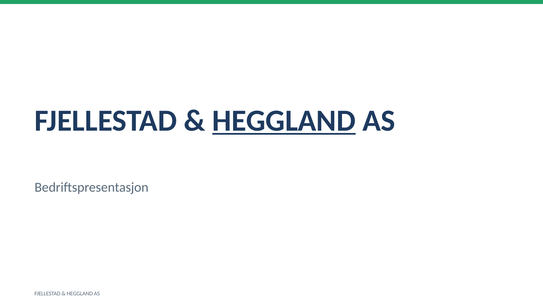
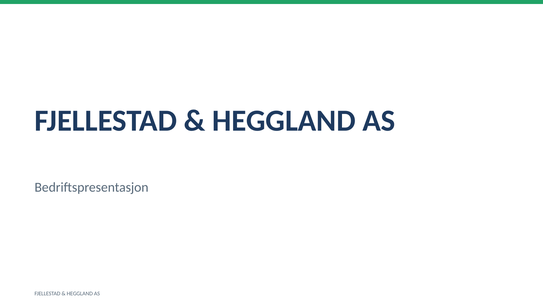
HEGGLAND at (284, 120) underline: present -> none
